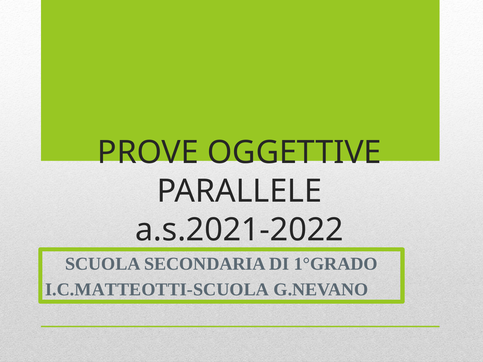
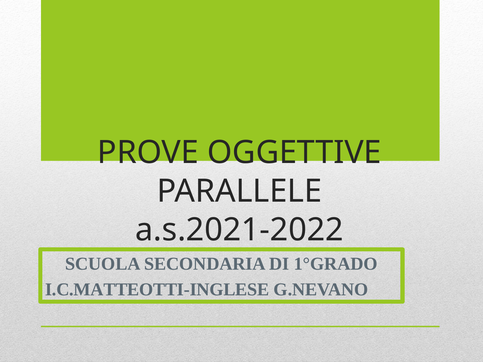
I.C.MATTEOTTI-SCUOLA: I.C.MATTEOTTI-SCUOLA -> I.C.MATTEOTTI-INGLESE
